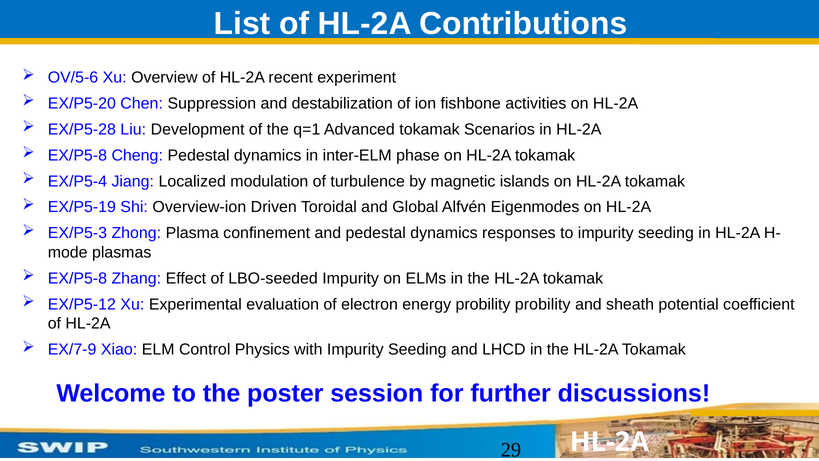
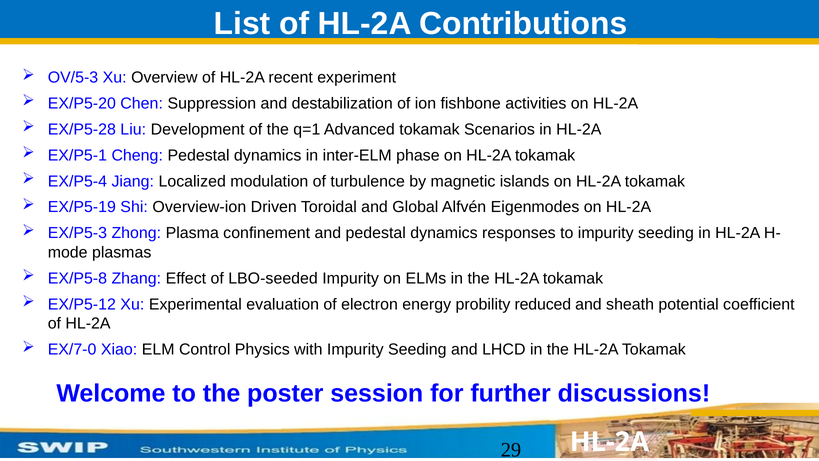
OV/5-6: OV/5-6 -> OV/5-3
EX/P5-8 at (77, 155): EX/P5-8 -> EX/P5-1
probility probility: probility -> reduced
EX/7-9: EX/7-9 -> EX/7-0
